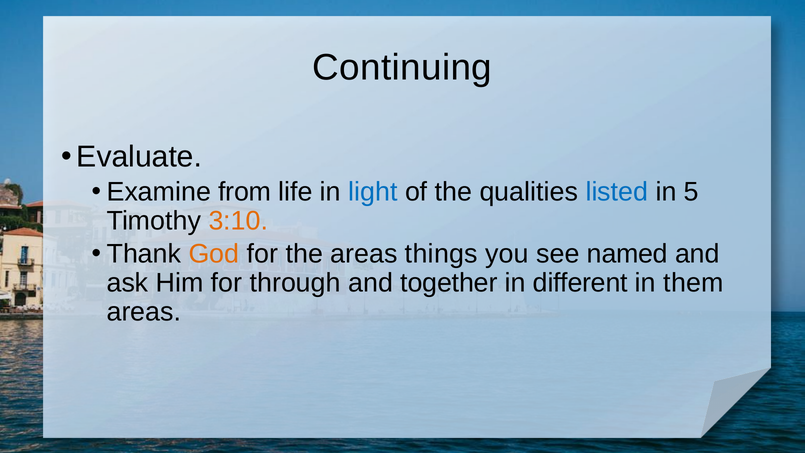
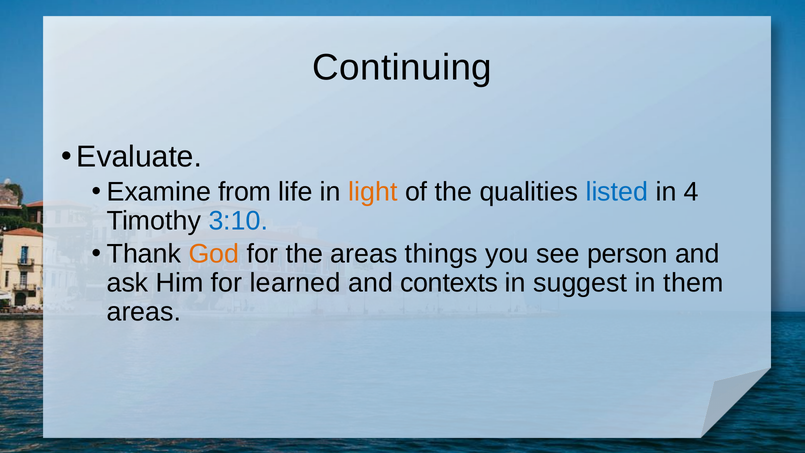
light colour: blue -> orange
5: 5 -> 4
3:10 colour: orange -> blue
named: named -> person
through: through -> learned
together: together -> contexts
different: different -> suggest
